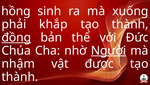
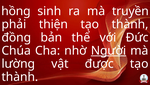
xuống: xuống -> truyền
khắp: khắp -> thiện
đồng underline: present -> none
nhậm: nhậm -> lường
